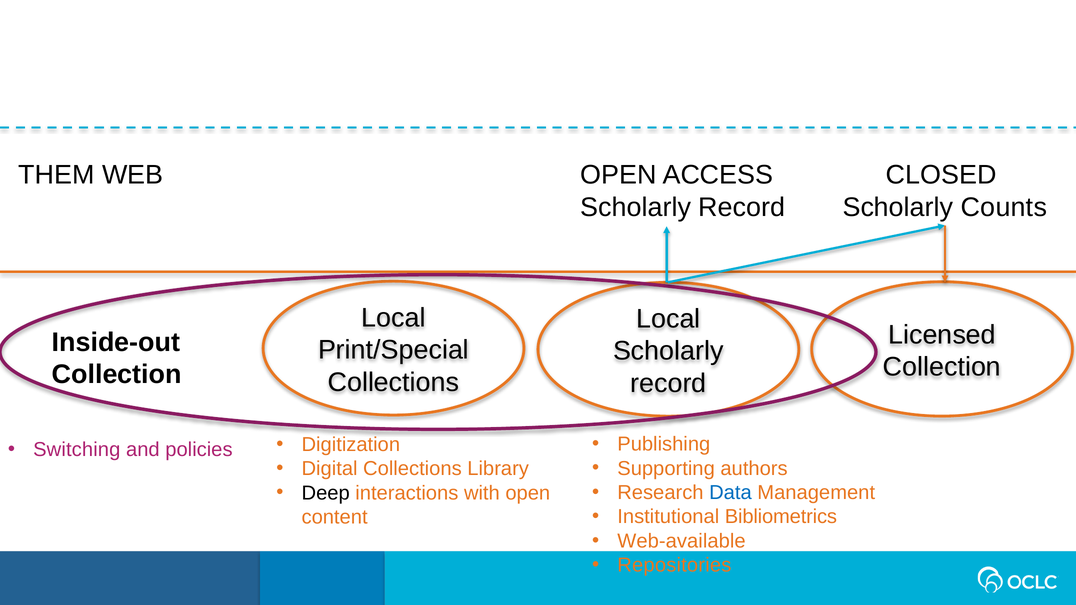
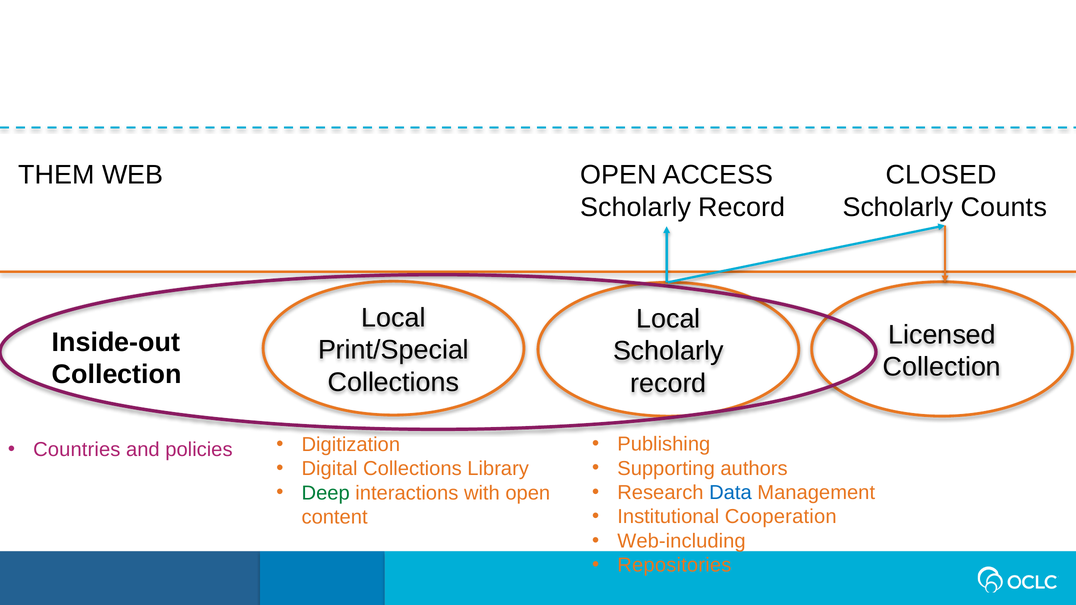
Switching: Switching -> Countries
Deep colour: black -> green
Bibliometrics: Bibliometrics -> Cooperation
Web-available: Web-available -> Web-including
